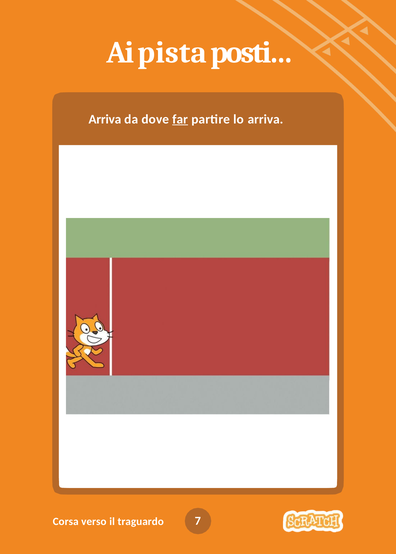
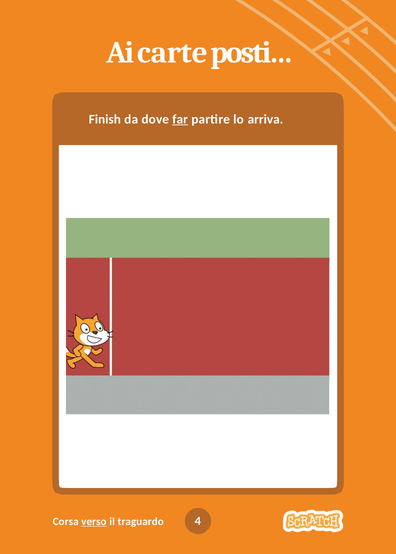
pista: pista -> carte
Arriva at (105, 119): Arriva -> Finish
verso underline: none -> present
7: 7 -> 4
